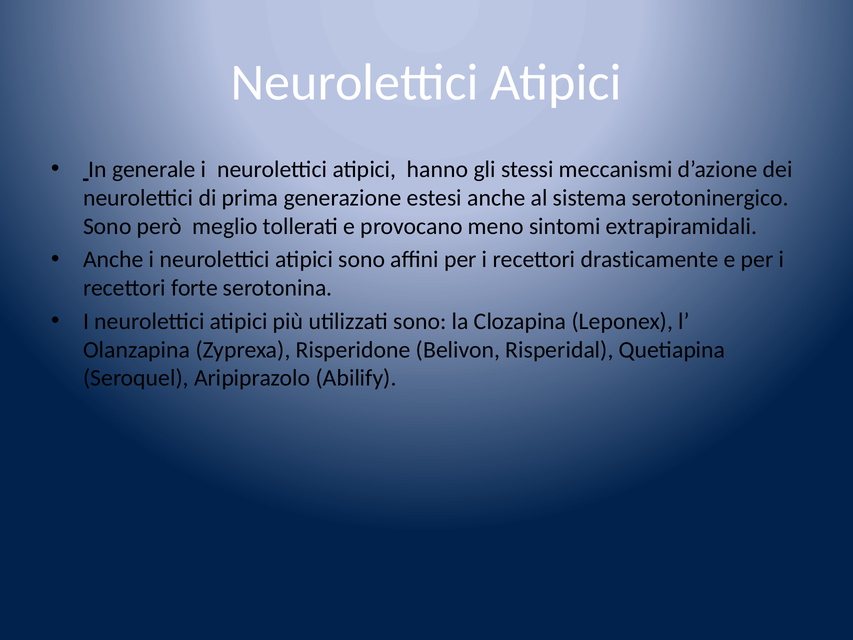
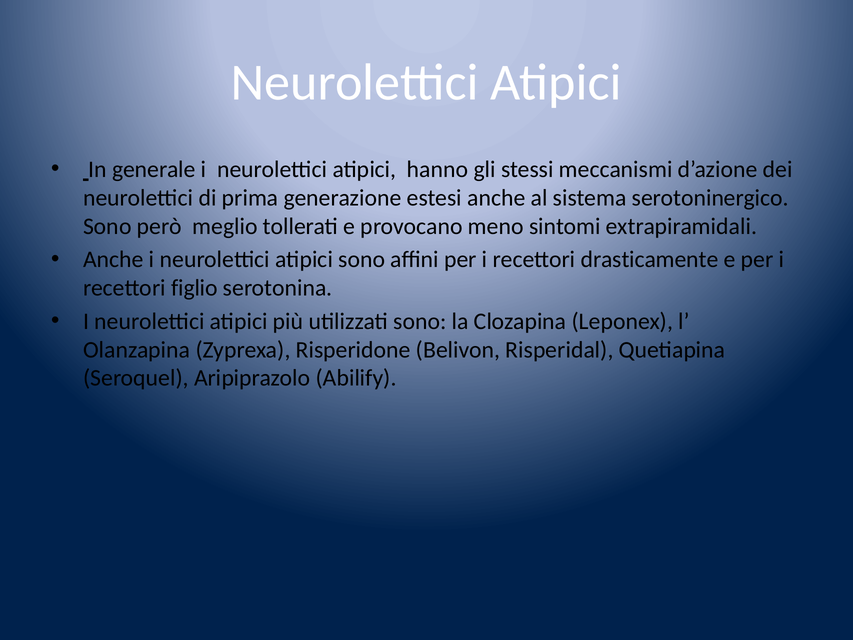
forte: forte -> figlio
